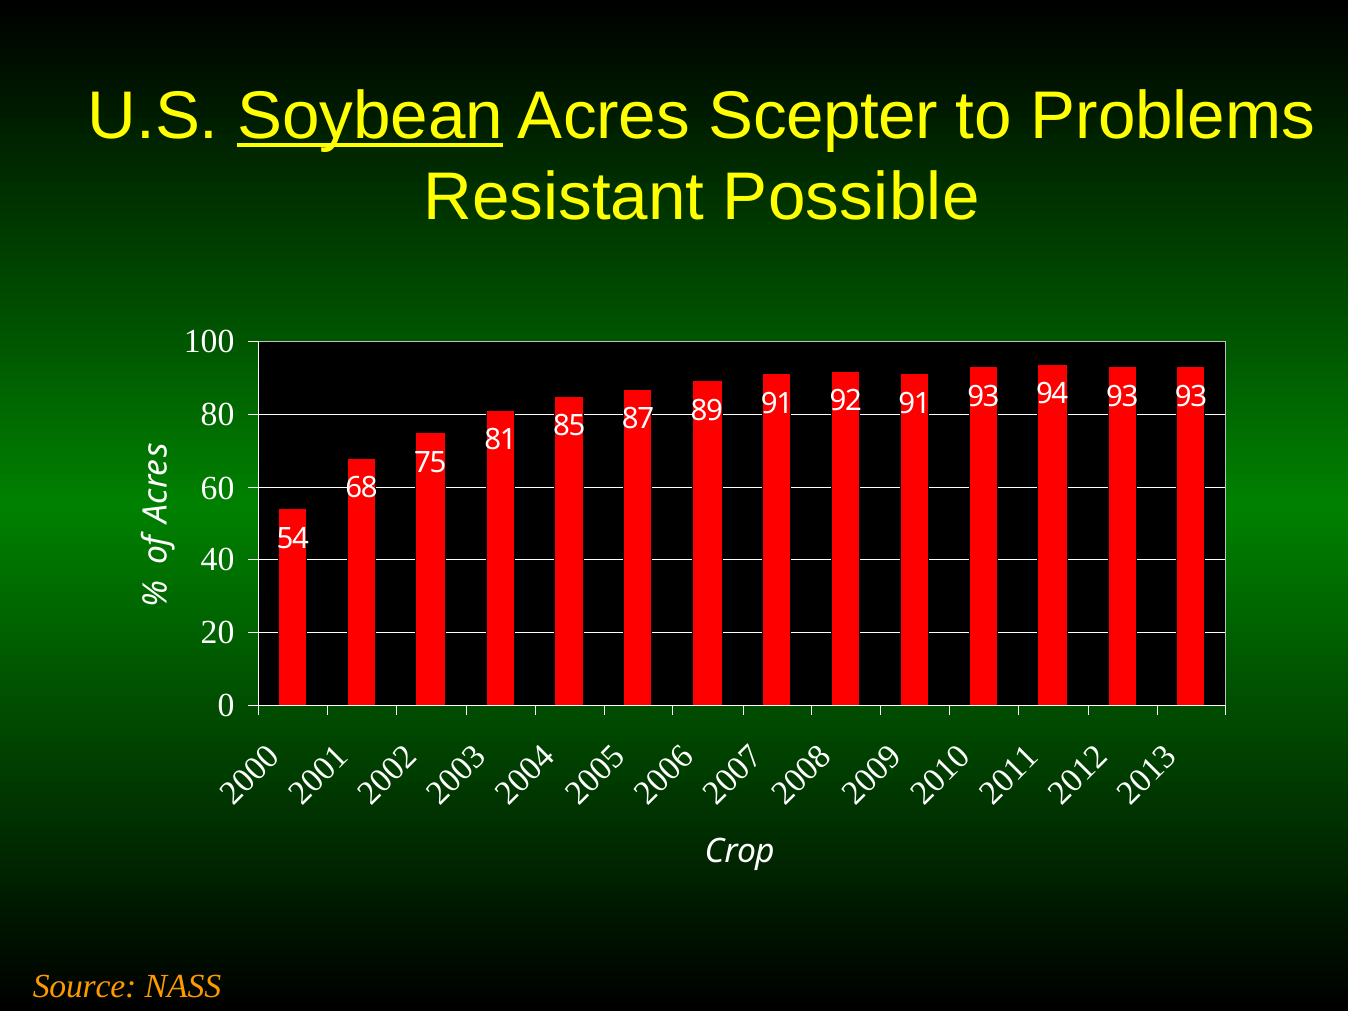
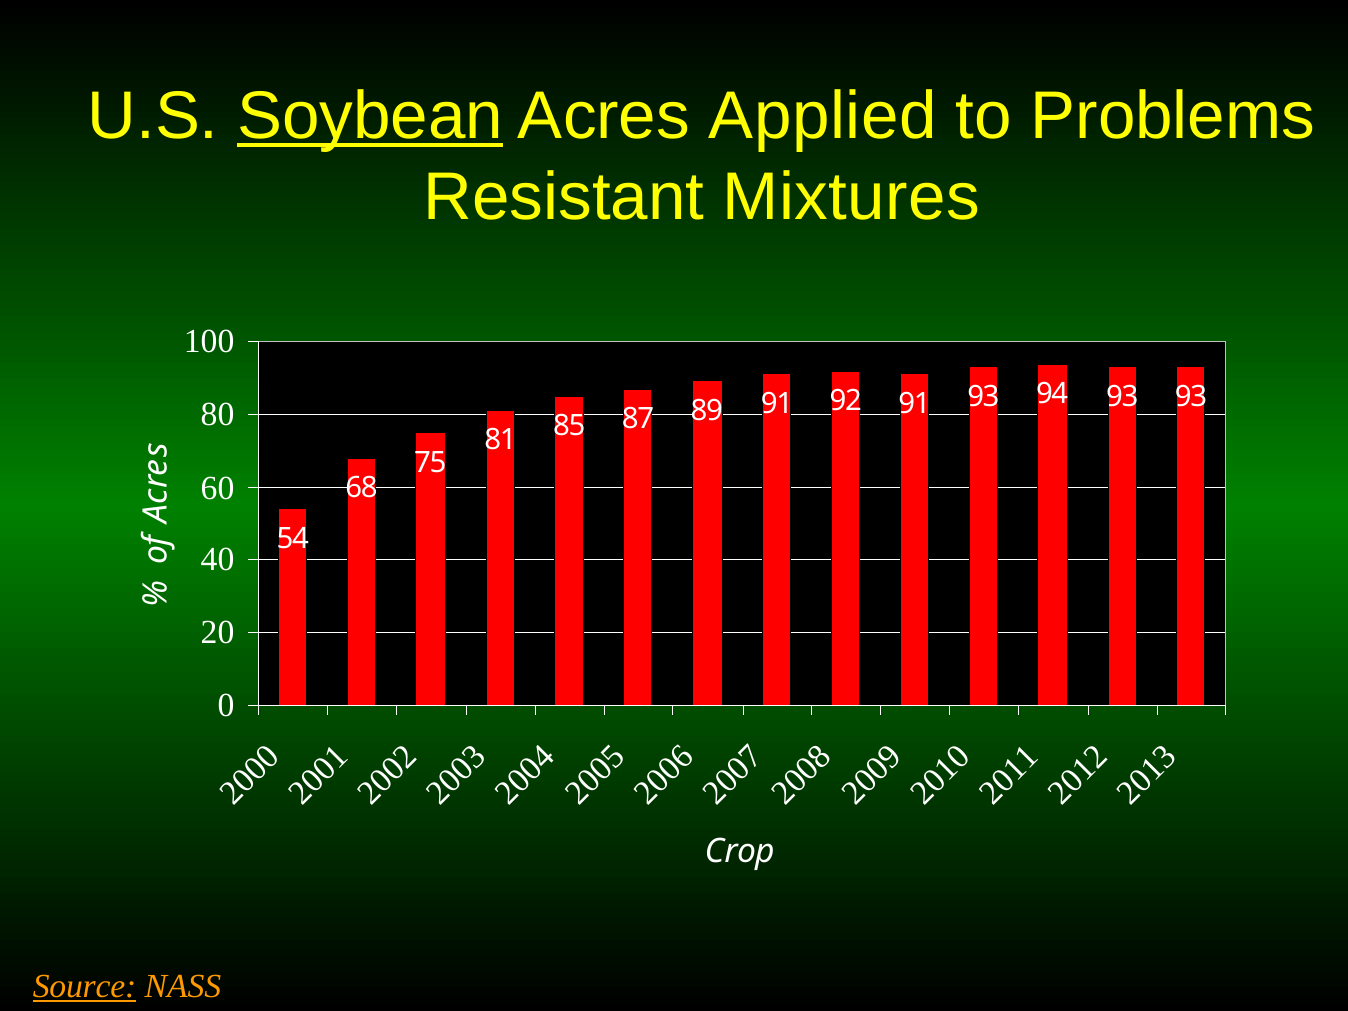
Scepter: Scepter -> Applied
Possible: Possible -> Mixtures
Source underline: none -> present
